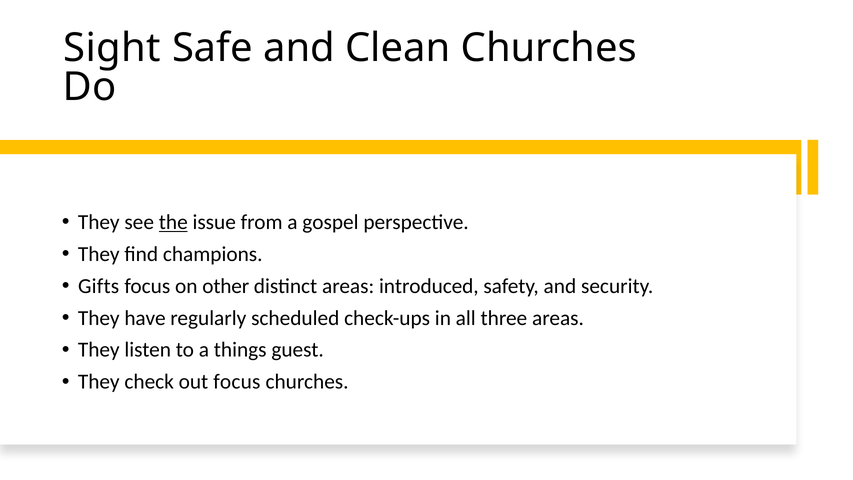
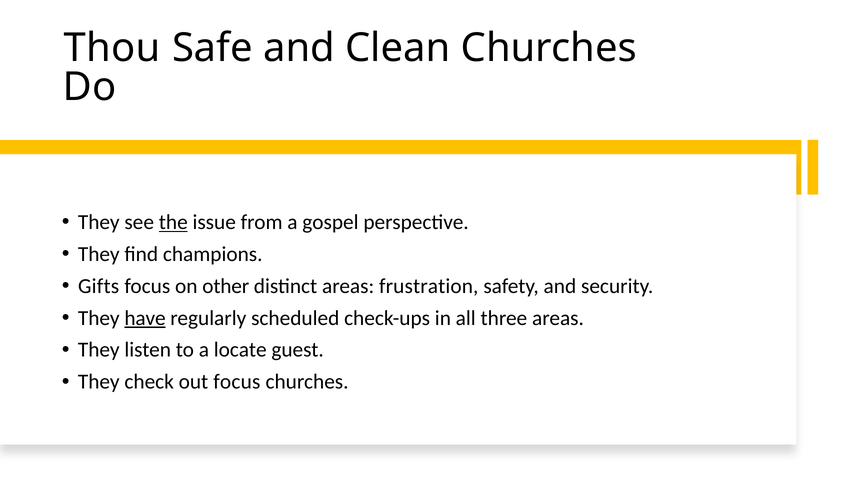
Sight: Sight -> Thou
introduced: introduced -> frustration
have underline: none -> present
things: things -> locate
